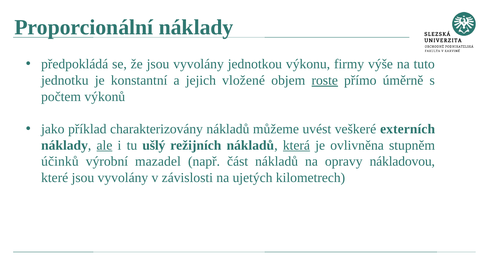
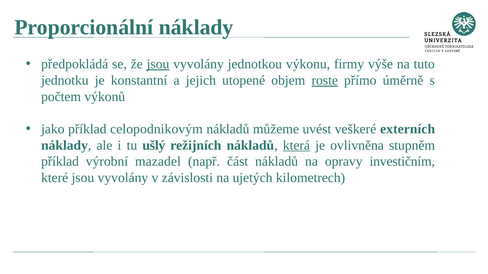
jsou at (158, 64) underline: none -> present
vložené: vložené -> utopené
charakterizovány: charakterizovány -> celopodnikovým
ale underline: present -> none
účinků at (60, 162): účinků -> příklad
nákladovou: nákladovou -> investičním
